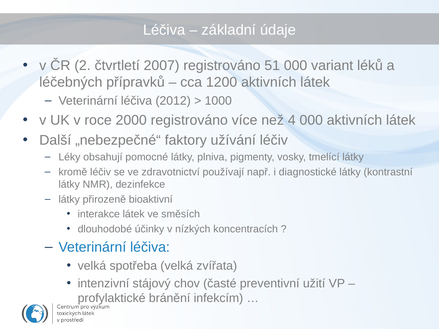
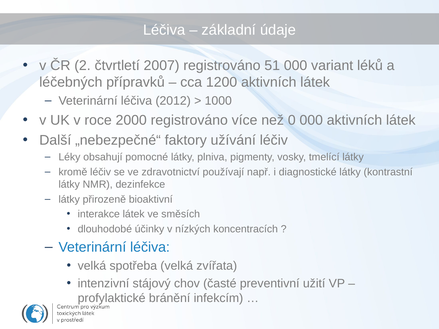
4: 4 -> 0
